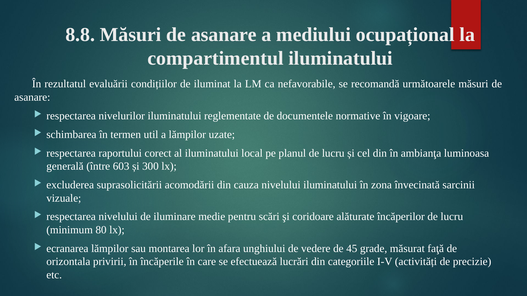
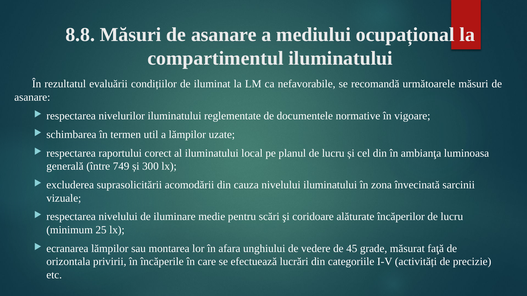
603: 603 -> 749
80: 80 -> 25
